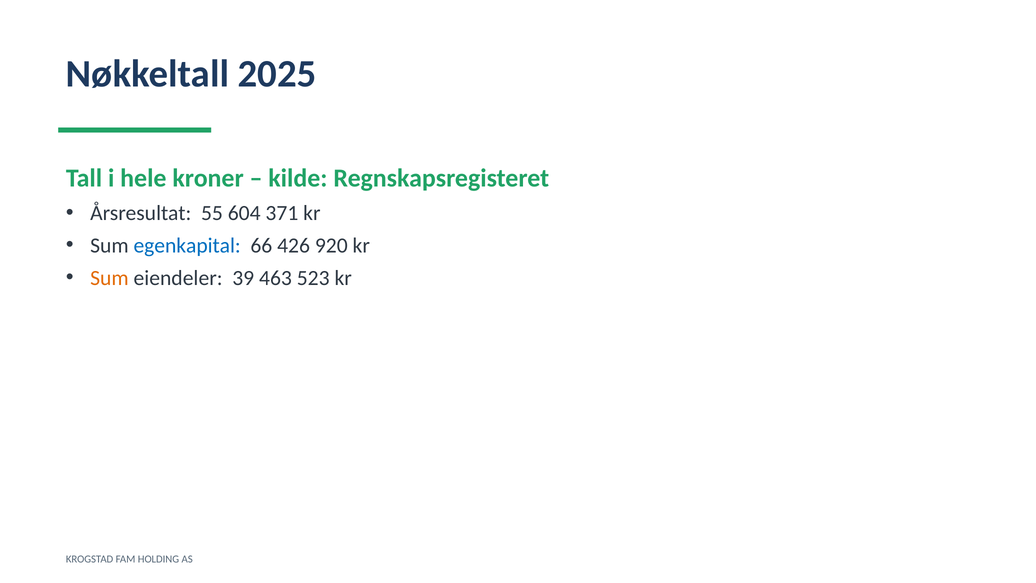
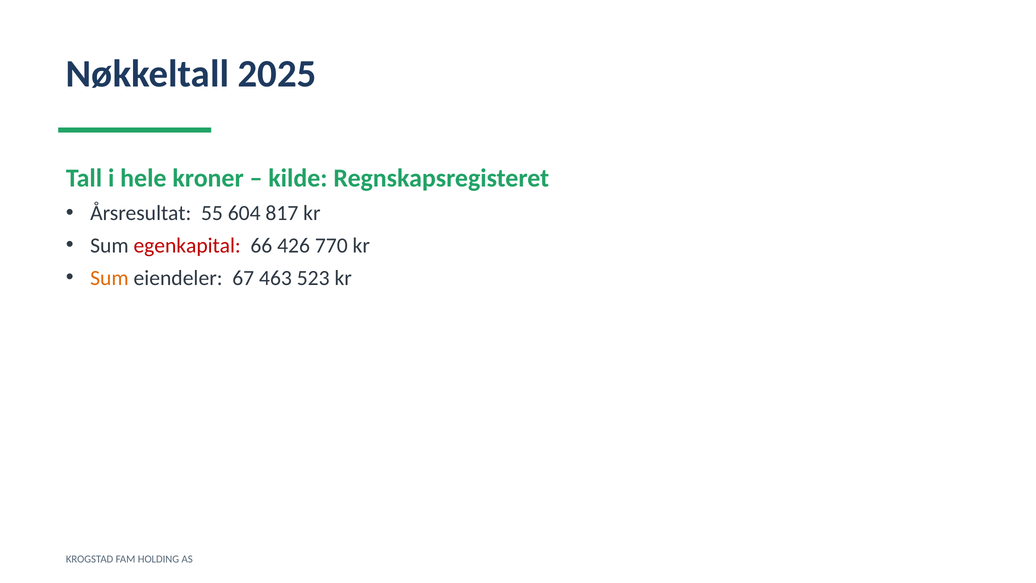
371: 371 -> 817
egenkapital colour: blue -> red
920: 920 -> 770
39: 39 -> 67
